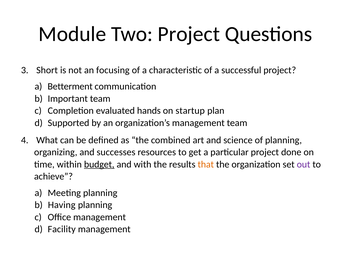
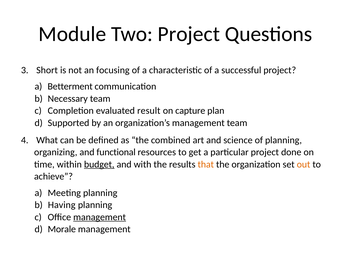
Important: Important -> Necessary
hands: hands -> result
startup: startup -> capture
successes: successes -> functional
out colour: purple -> orange
management at (100, 217) underline: none -> present
Facility: Facility -> Morale
